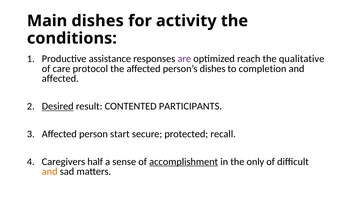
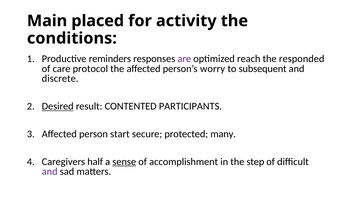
Main dishes: dishes -> placed
assistance: assistance -> reminders
qualitative: qualitative -> responded
person’s dishes: dishes -> worry
completion: completion -> subsequent
affected at (60, 79): affected -> discrete
recall: recall -> many
sense underline: none -> present
accomplishment underline: present -> none
only: only -> step
and at (50, 172) colour: orange -> purple
